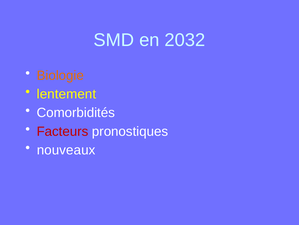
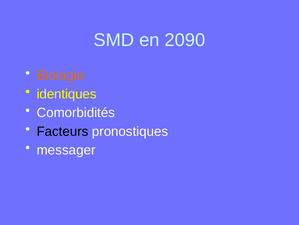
2032: 2032 -> 2090
lentement: lentement -> identiques
Facteurs colour: red -> black
nouveaux: nouveaux -> messager
